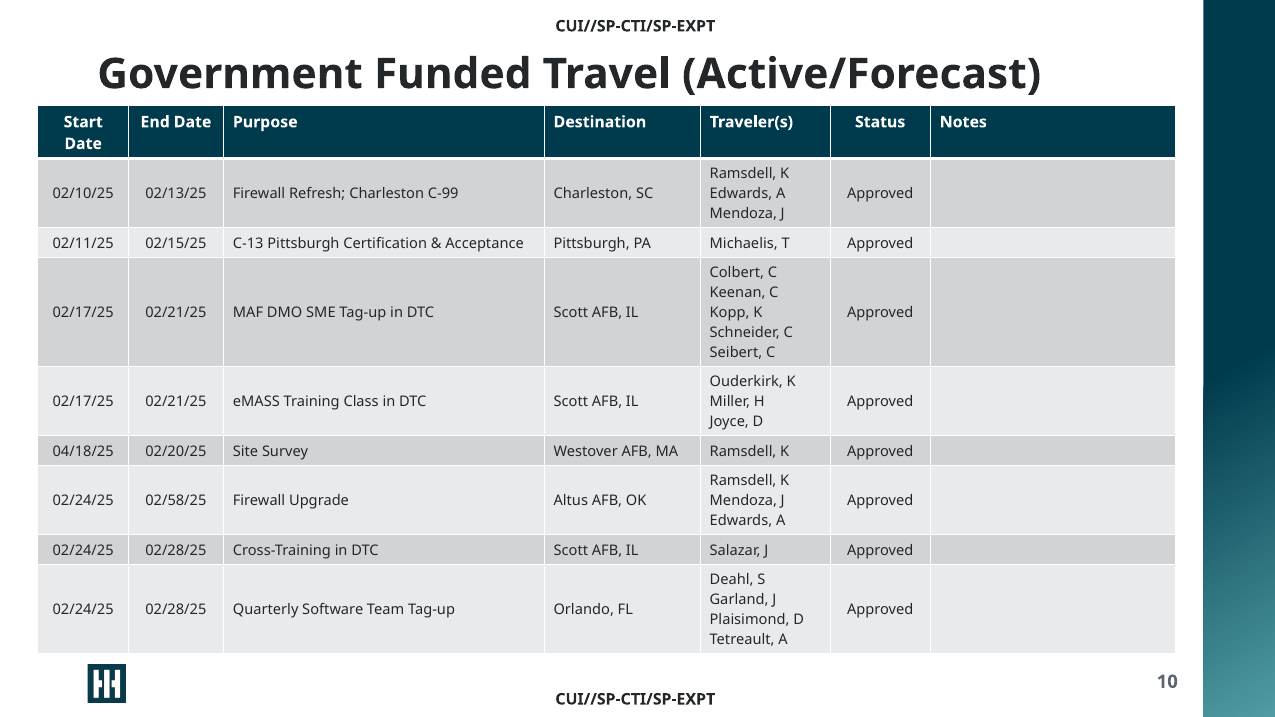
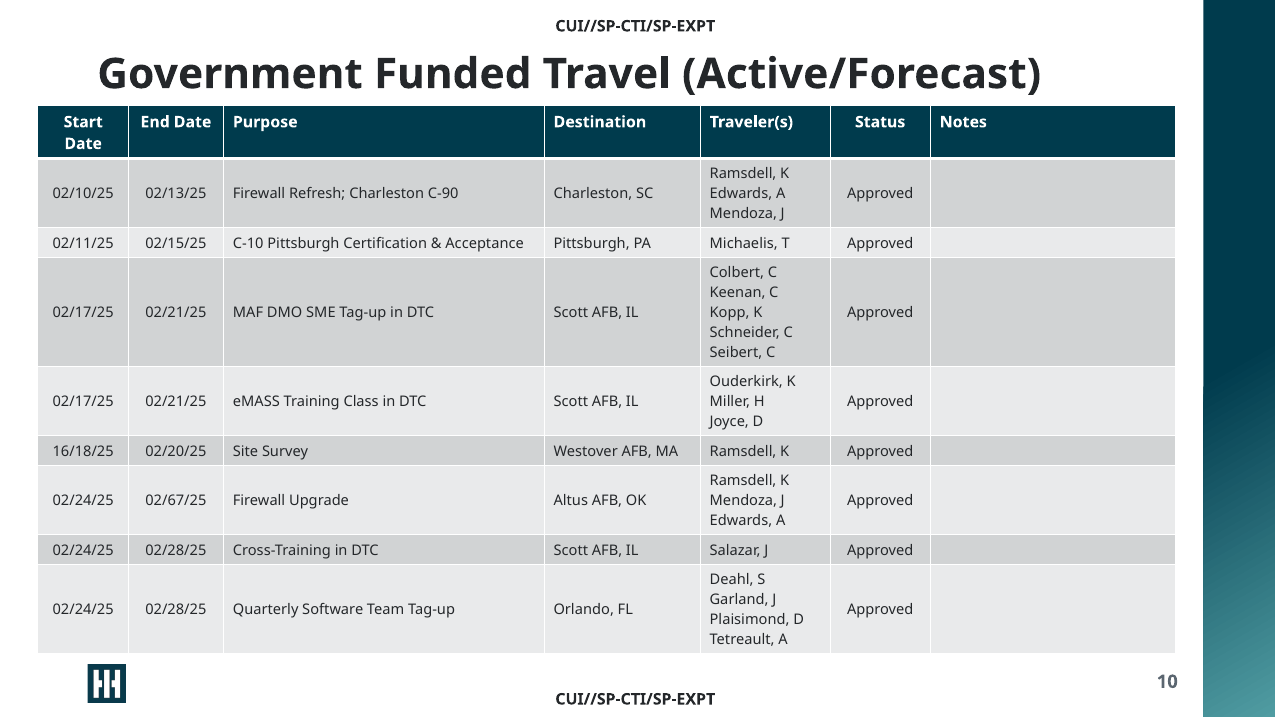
C-99: C-99 -> C-90
C-13: C-13 -> C-10
04/18/25: 04/18/25 -> 16/18/25
02/58/25: 02/58/25 -> 02/67/25
